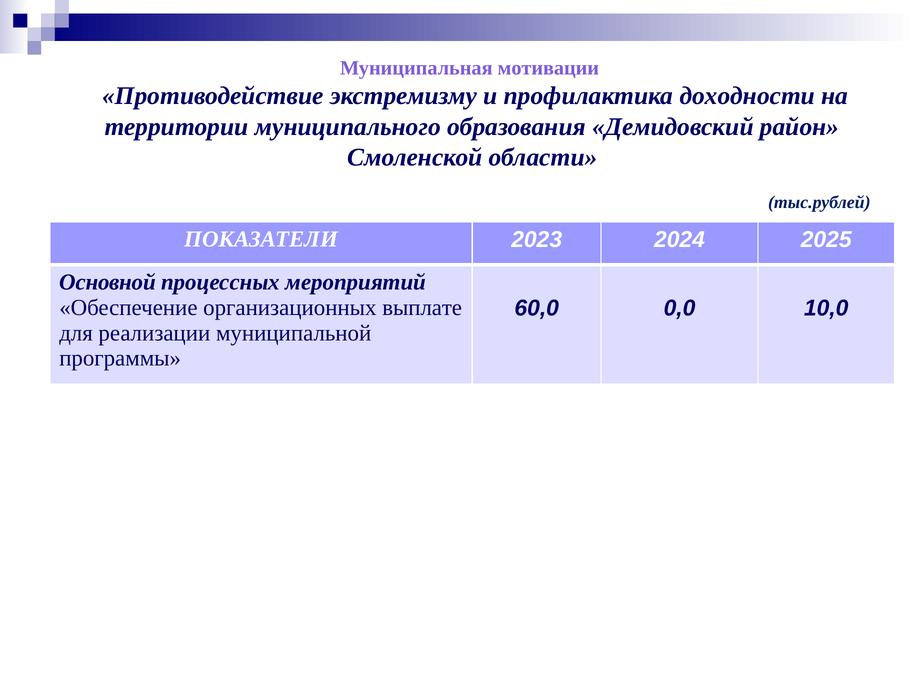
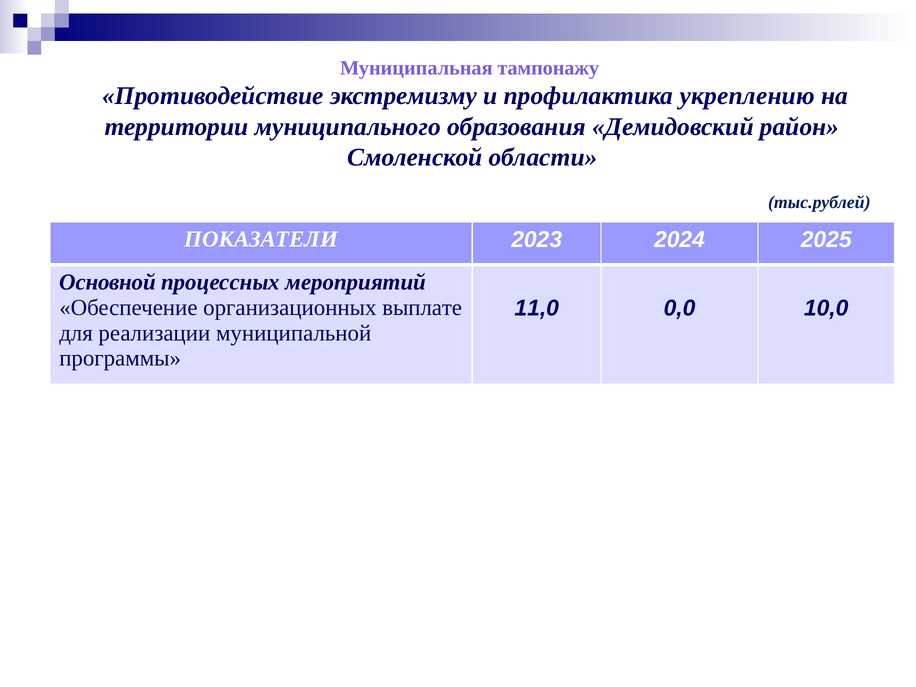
мотивации: мотивации -> тампонажу
доходности: доходности -> укреплению
60,0: 60,0 -> 11,0
